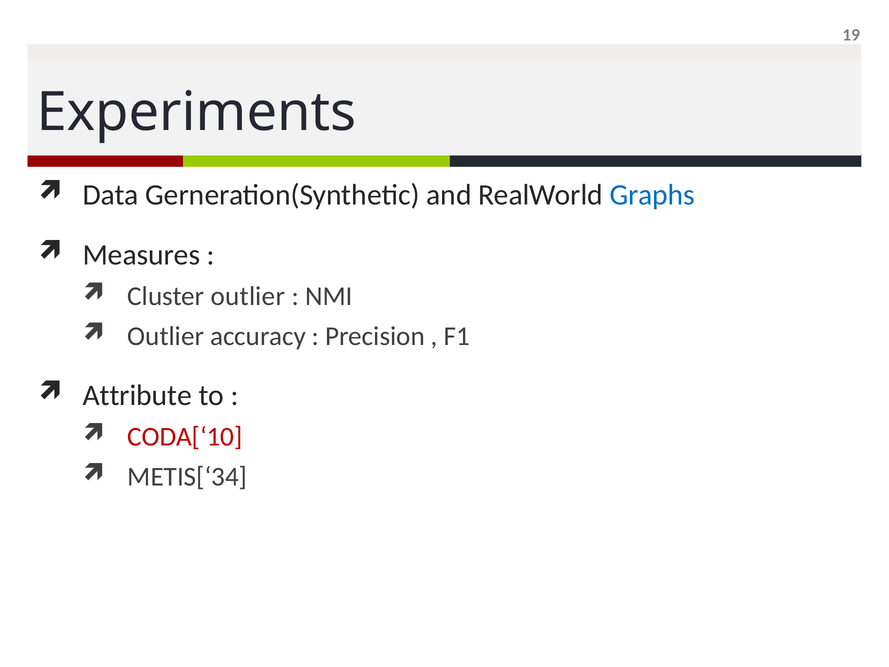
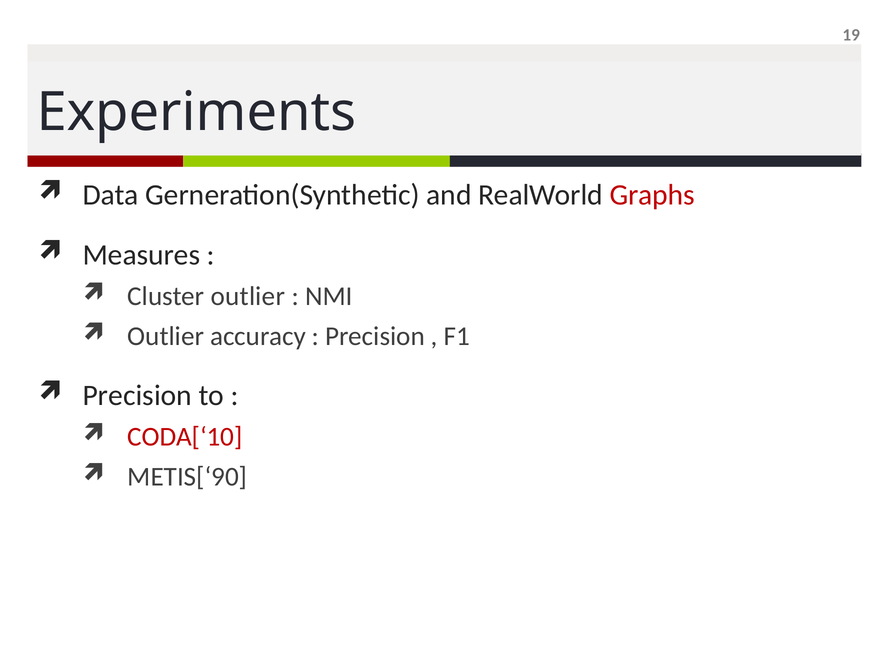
Graphs colour: blue -> red
Attribute at (137, 395): Attribute -> Precision
METIS[‘34: METIS[‘34 -> METIS[‘90
